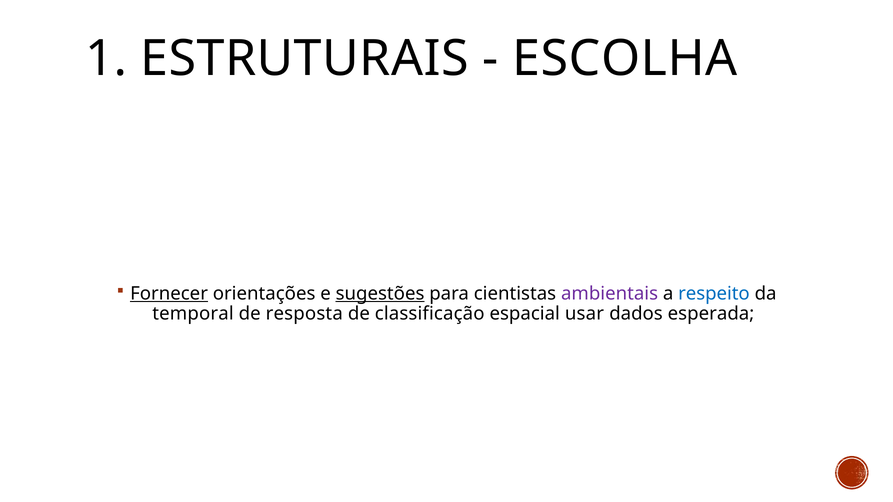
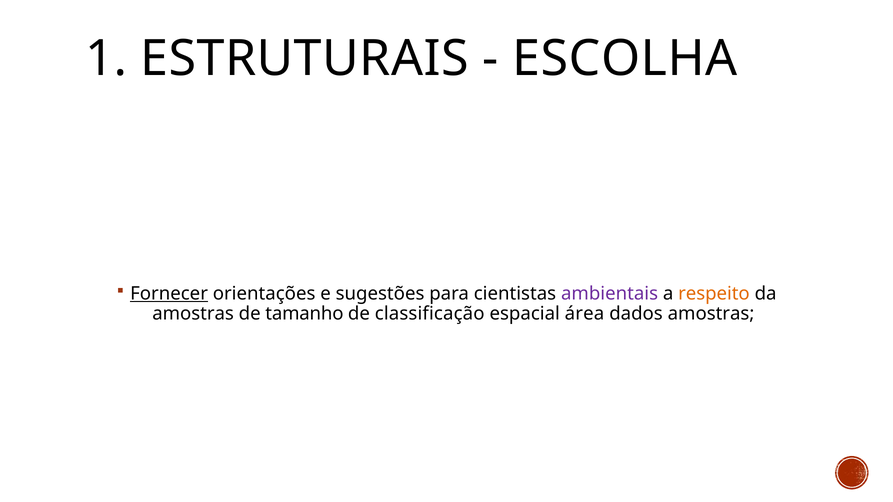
sugestões underline: present -> none
respeito colour: blue -> orange
temporal at (193, 314): temporal -> amostras
resposta: resposta -> tamanho
usar: usar -> área
dados esperada: esperada -> amostras
